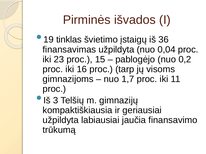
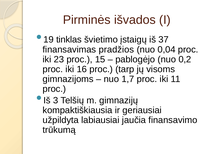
36: 36 -> 37
finansavimas užpildyta: užpildyta -> pradžios
